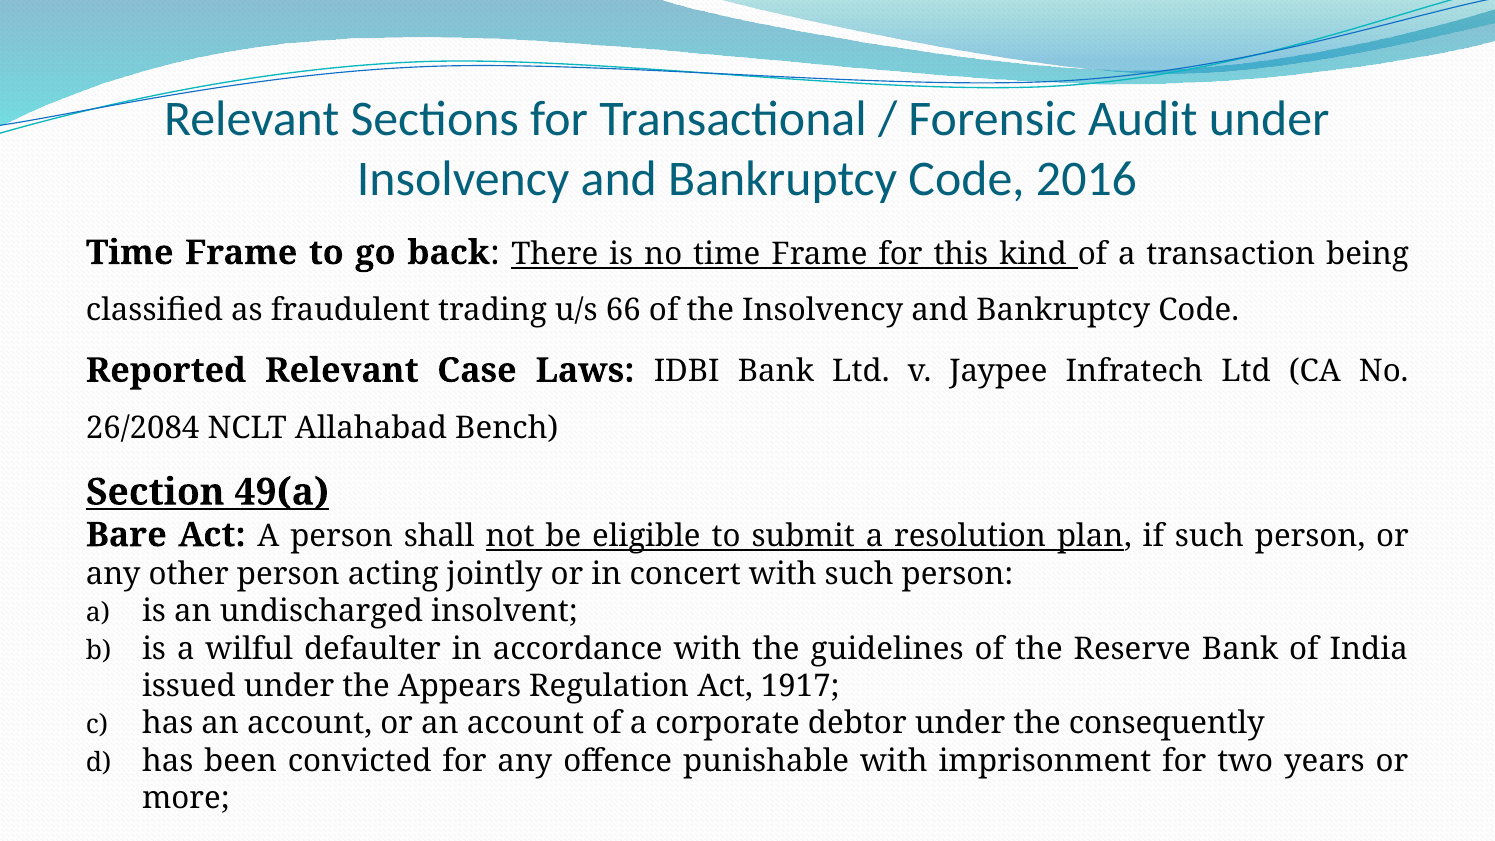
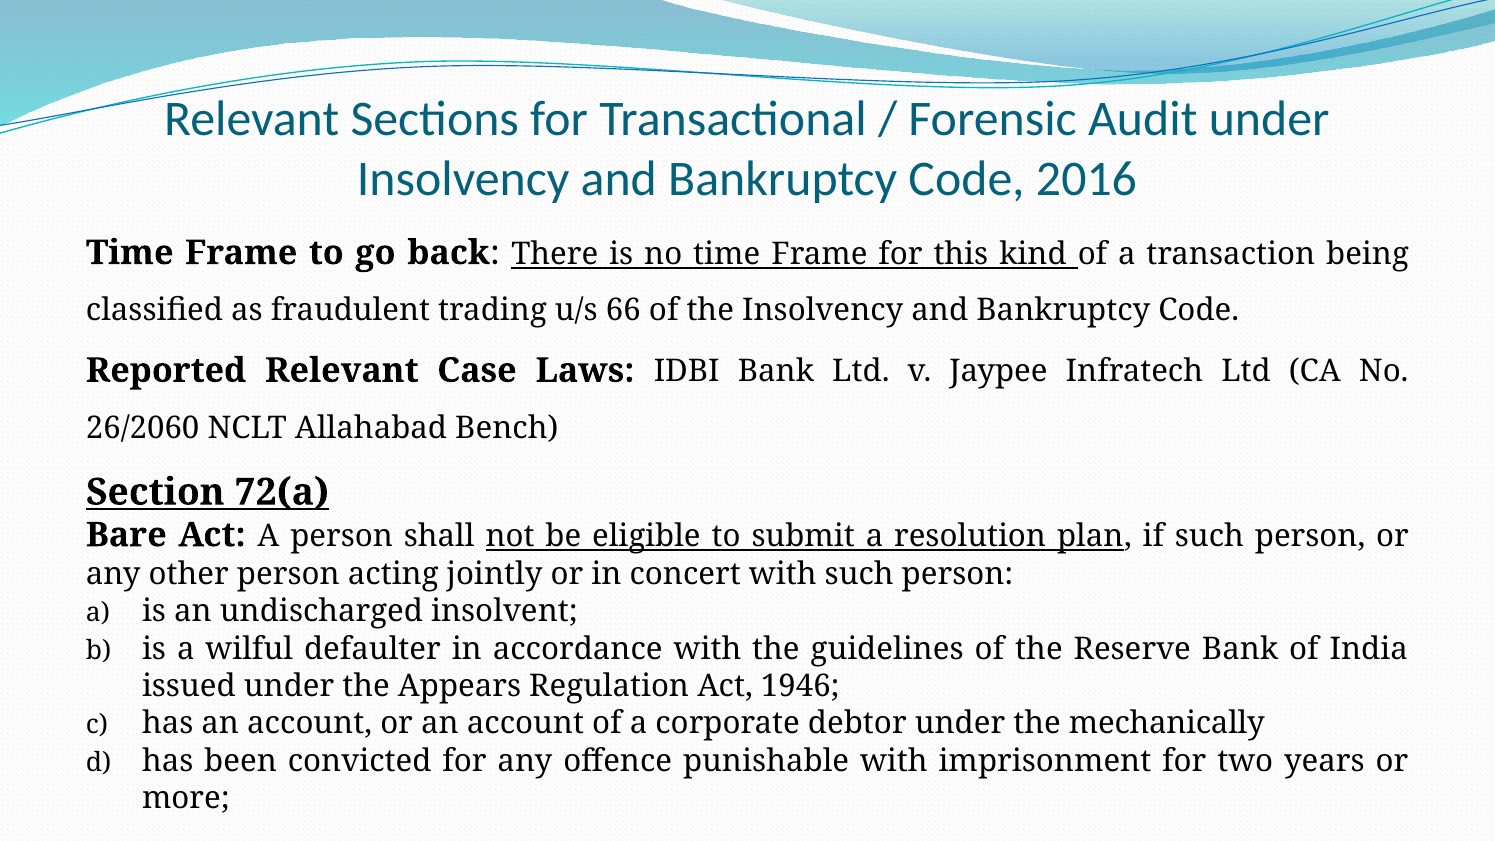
26/2084: 26/2084 -> 26/2060
49(a: 49(a -> 72(a
1917: 1917 -> 1946
consequently: consequently -> mechanically
